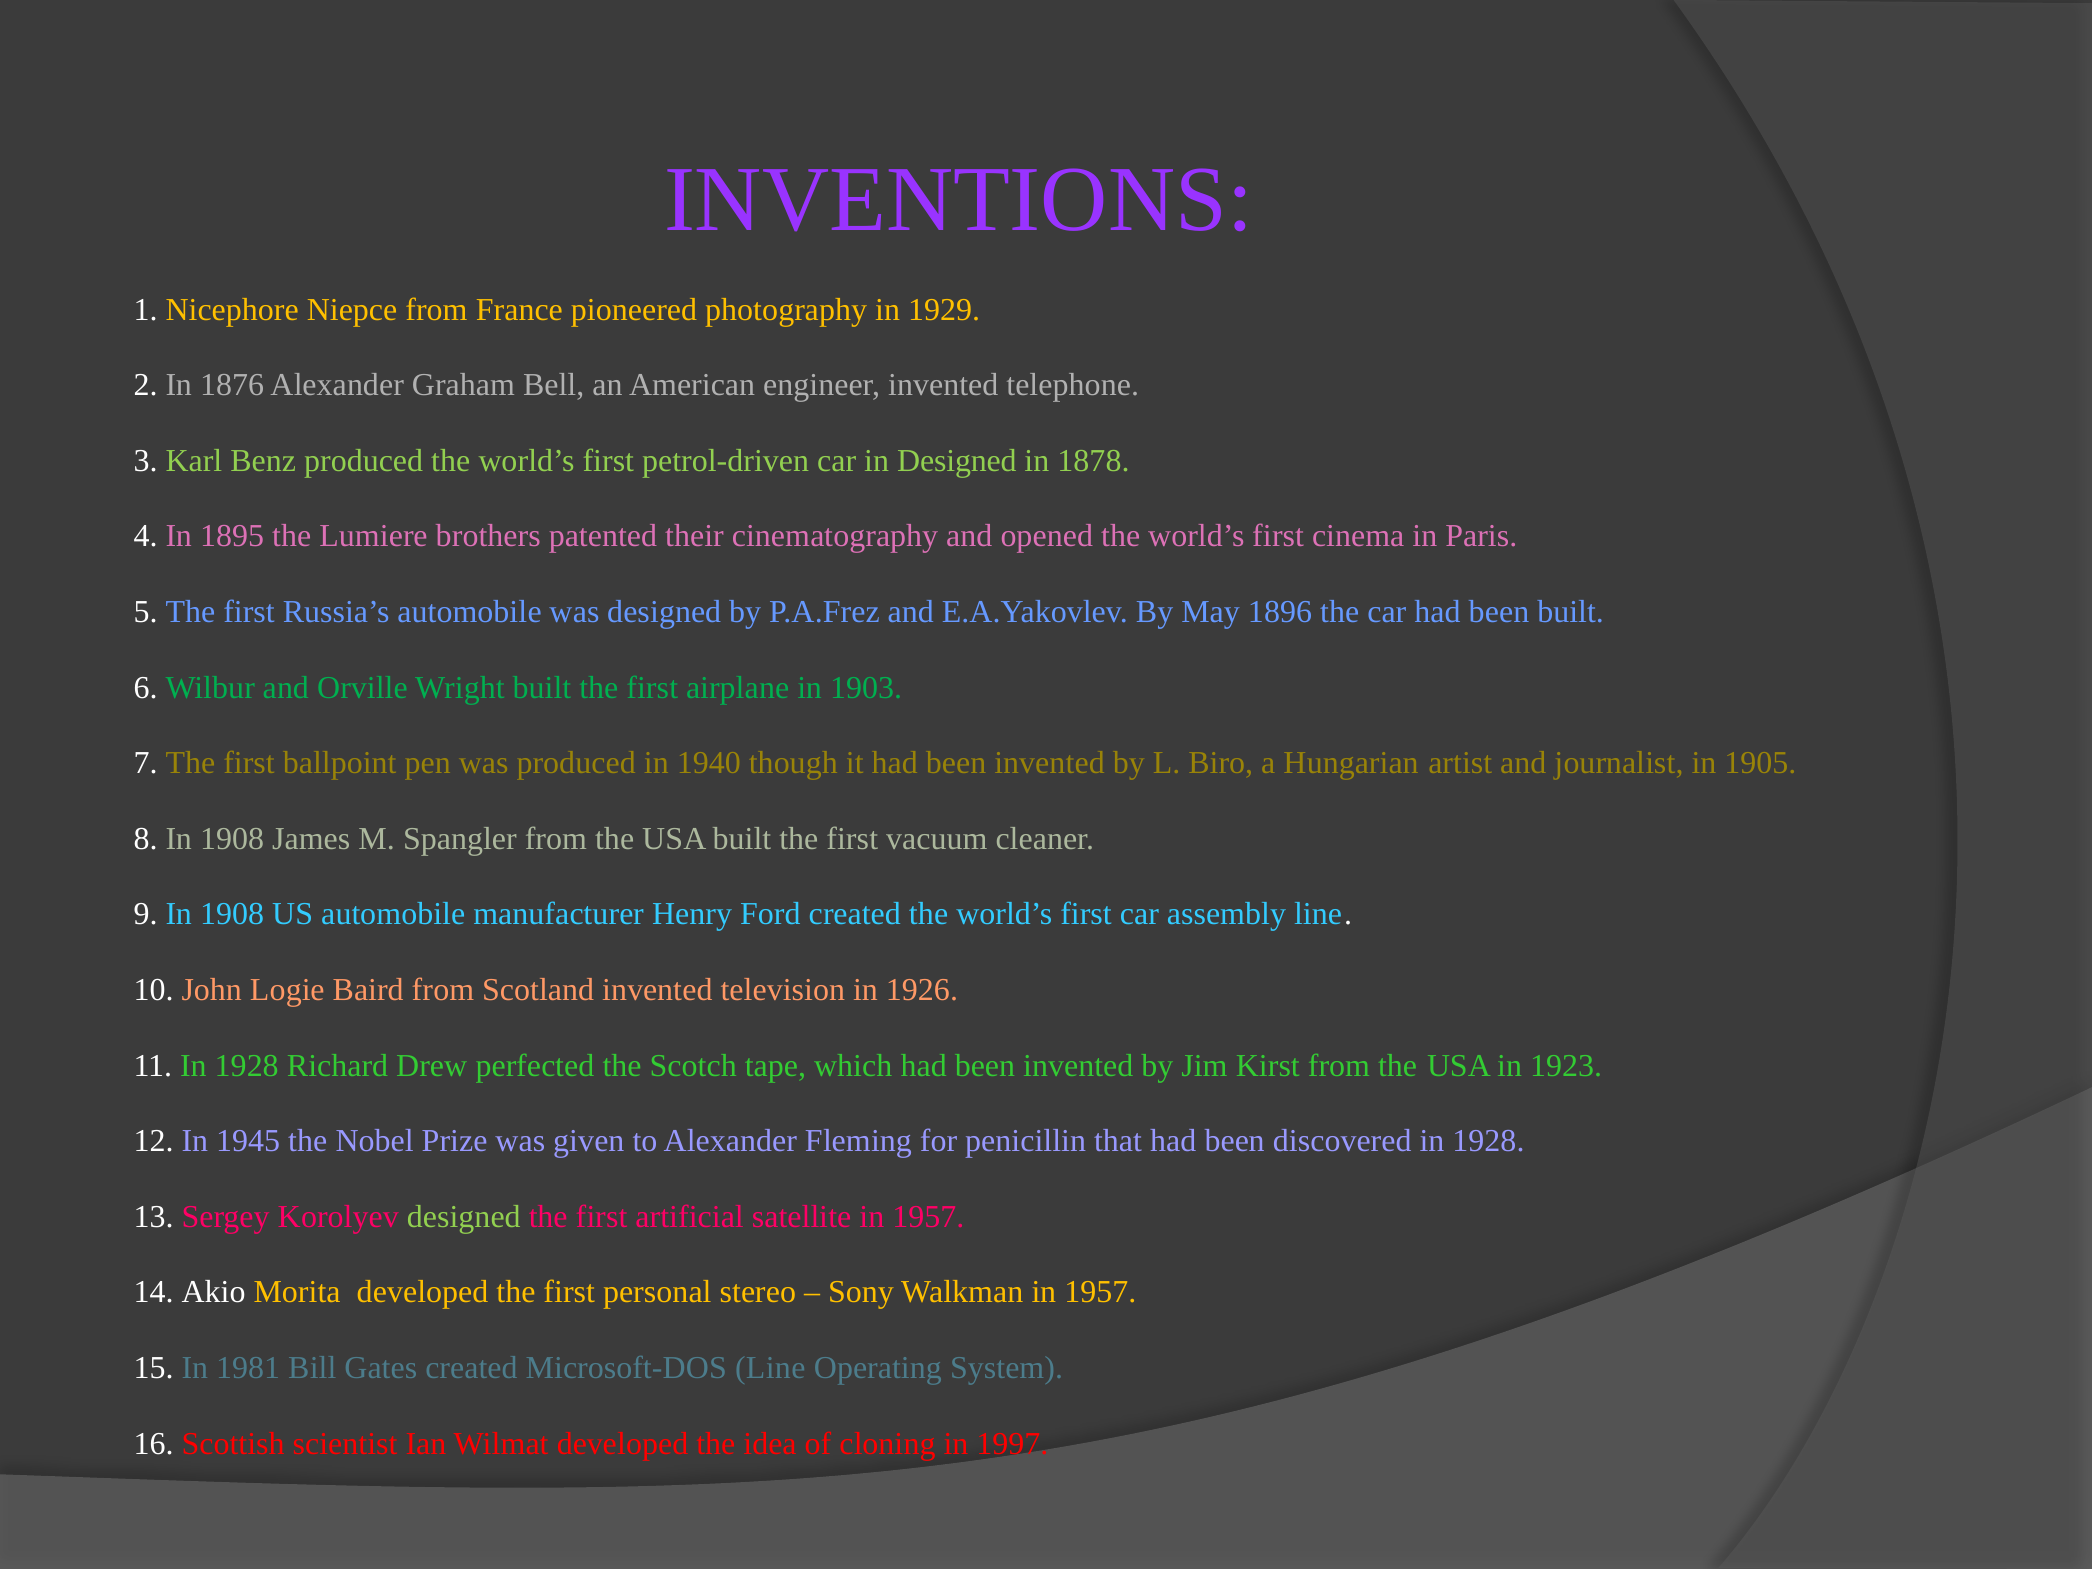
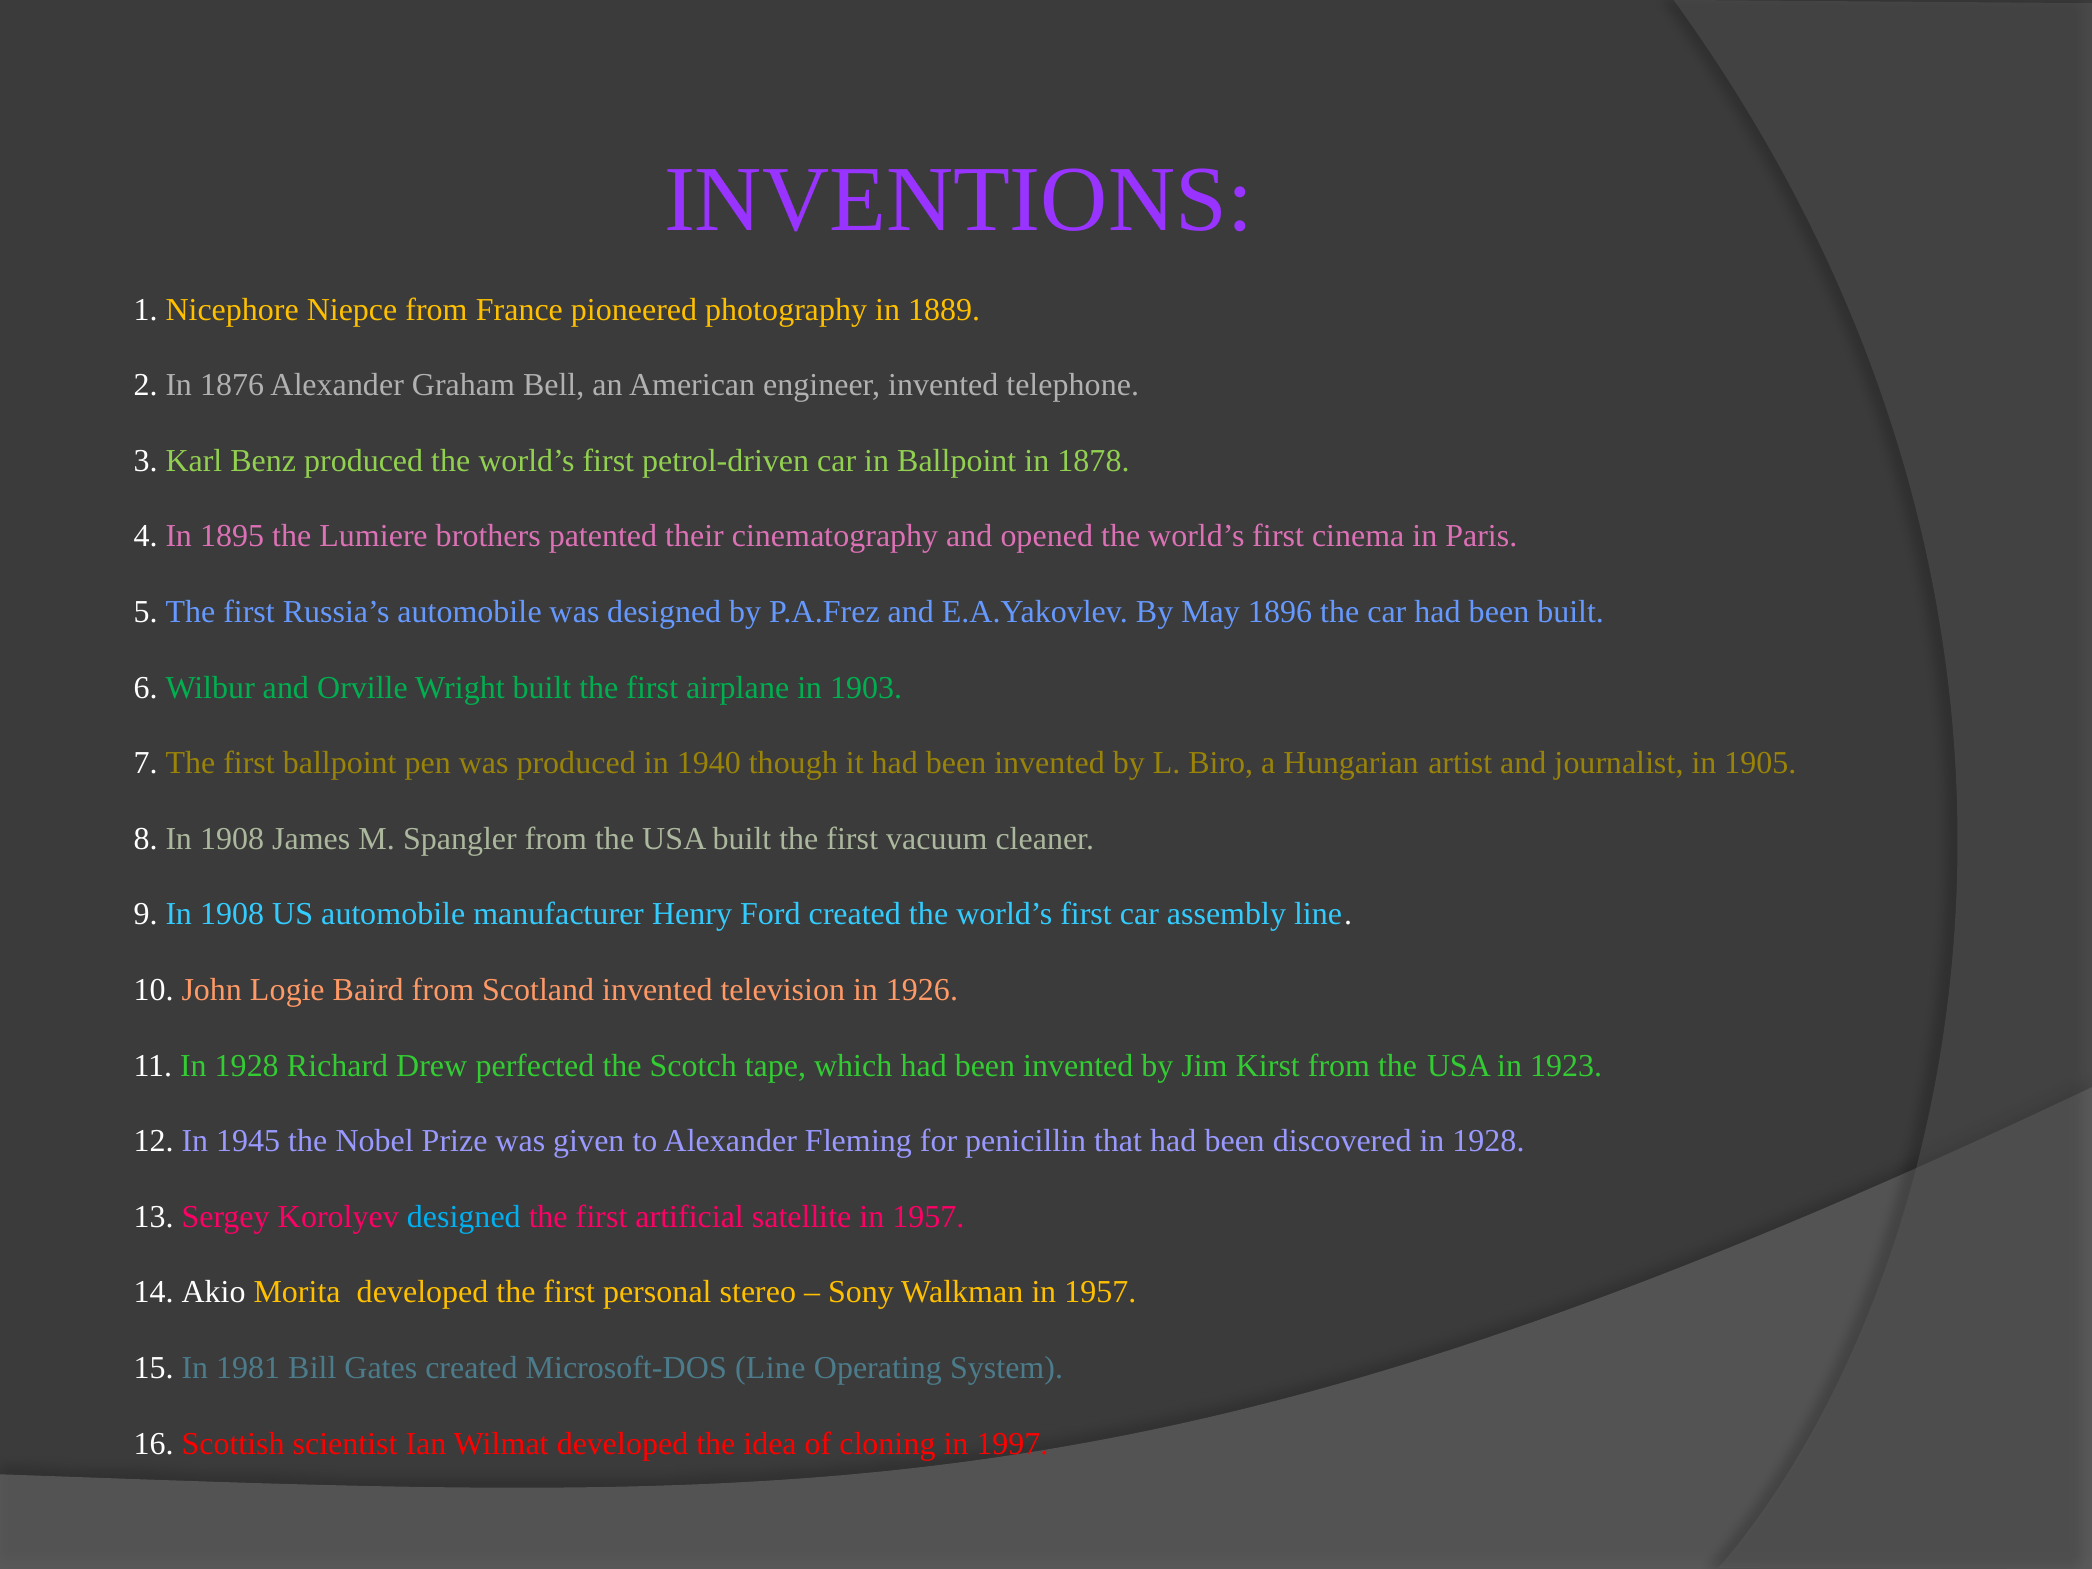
1929: 1929 -> 1889
in Designed: Designed -> Ballpoint
designed at (464, 1217) colour: light green -> light blue
